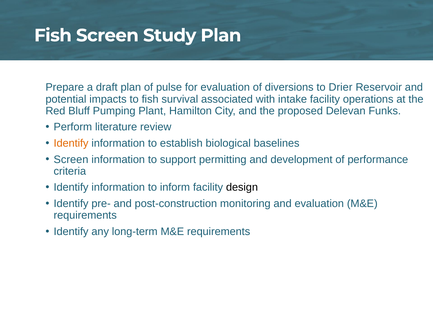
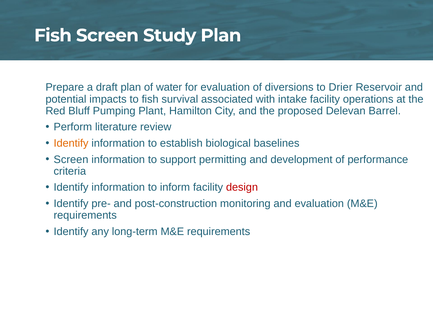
pulse: pulse -> water
Funks: Funks -> Barrel
design colour: black -> red
